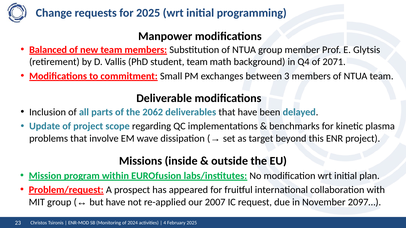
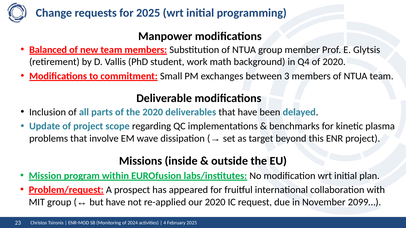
student team: team -> work
of 2071: 2071 -> 2020
the 2062: 2062 -> 2020
our 2007: 2007 -> 2020
2097…: 2097… -> 2099…
